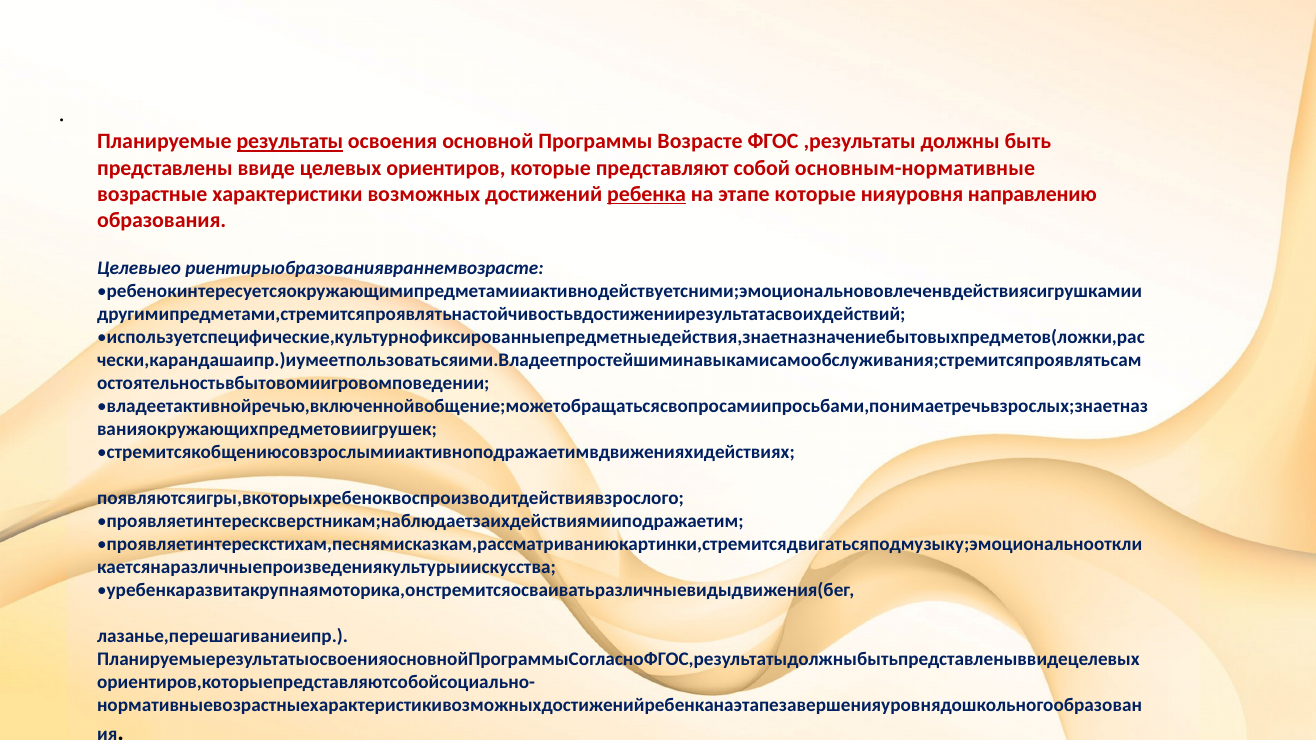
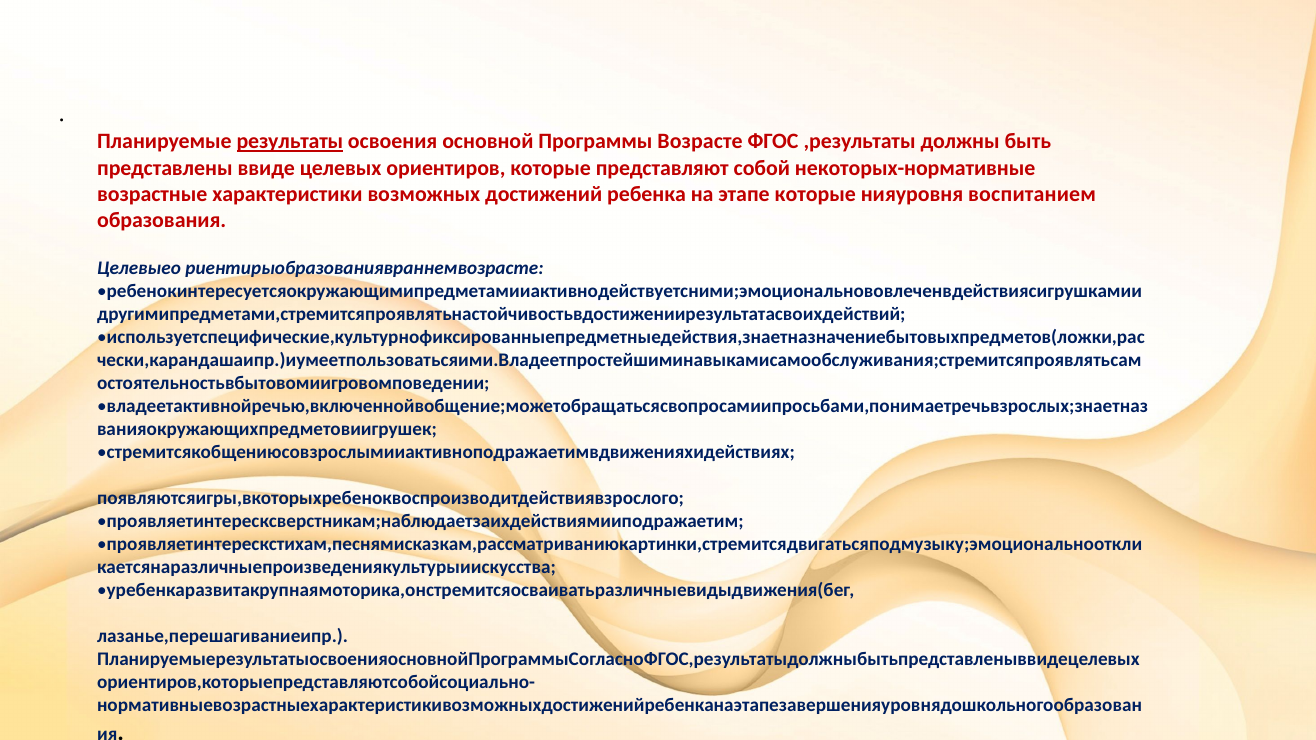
основным-нормативные: основным-нормативные -> некоторых-нормативные
ребенка underline: present -> none
направлению: направлению -> воспитанием
